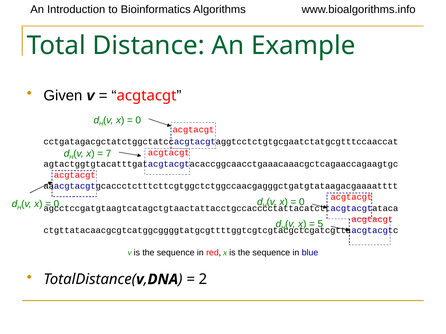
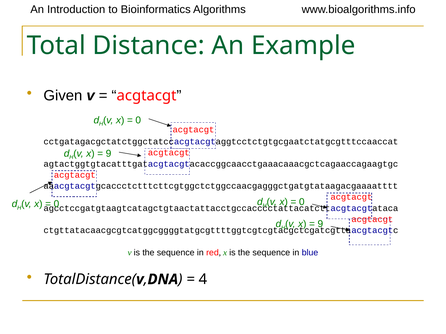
7 at (109, 154): 7 -> 9
5 at (320, 224): 5 -> 9
2: 2 -> 4
